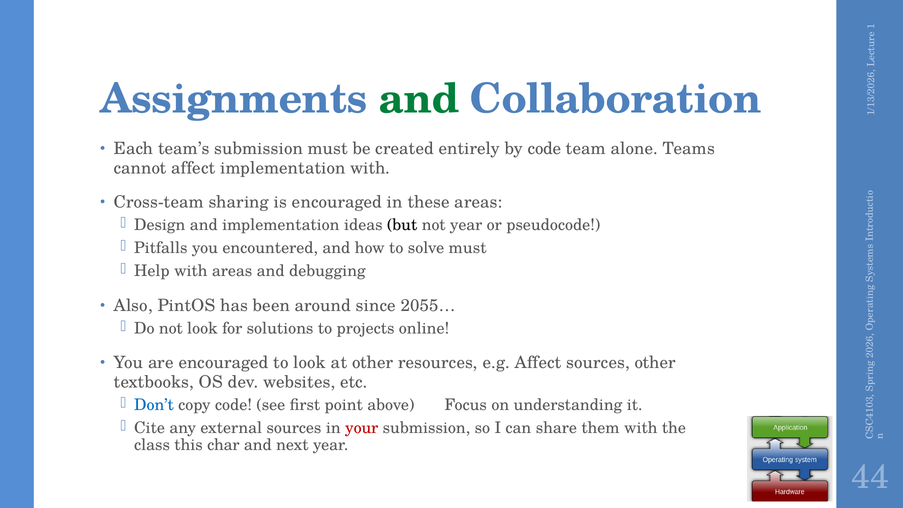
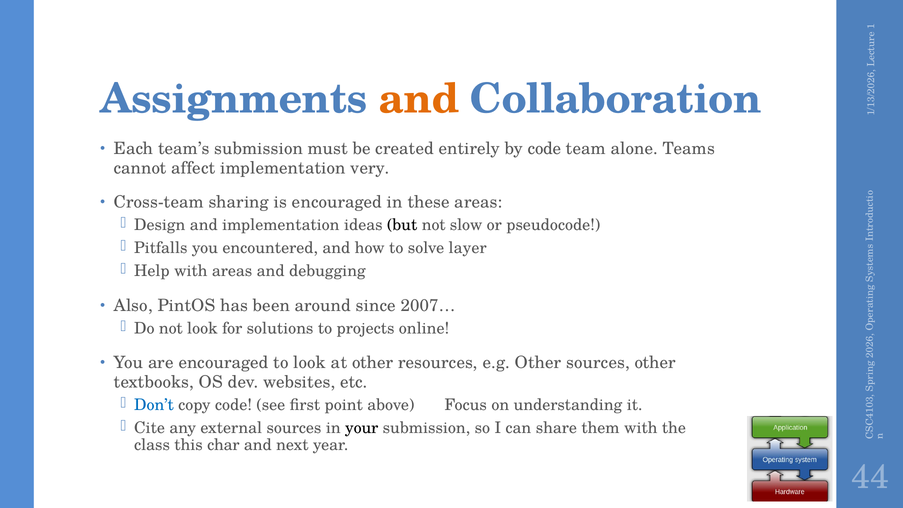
and at (419, 99) colour: green -> orange
implementation with: with -> very
not year: year -> slow
solve must: must -> layer
2055…: 2055… -> 2007…
e.g Affect: Affect -> Other
your colour: red -> black
